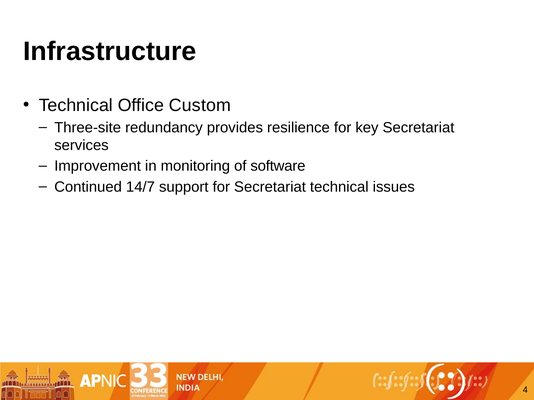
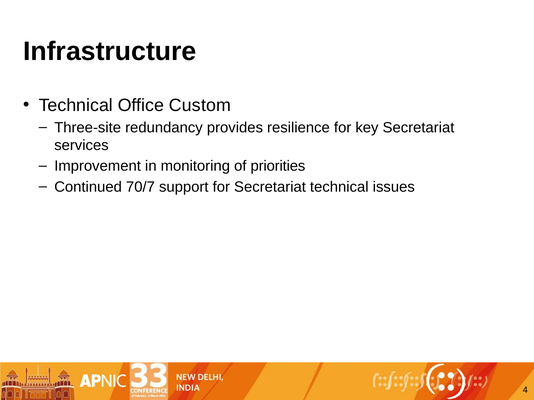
software: software -> priorities
14/7: 14/7 -> 70/7
